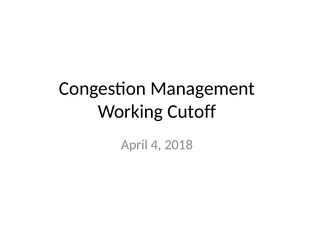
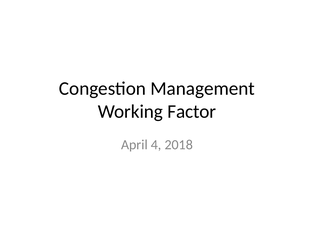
Cutoff: Cutoff -> Factor
